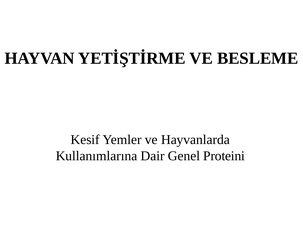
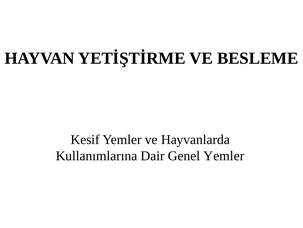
Genel Proteini: Proteini -> Yemler
